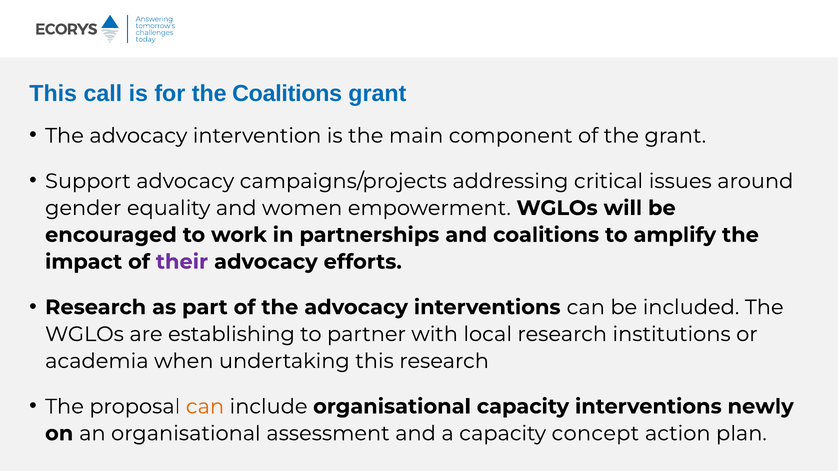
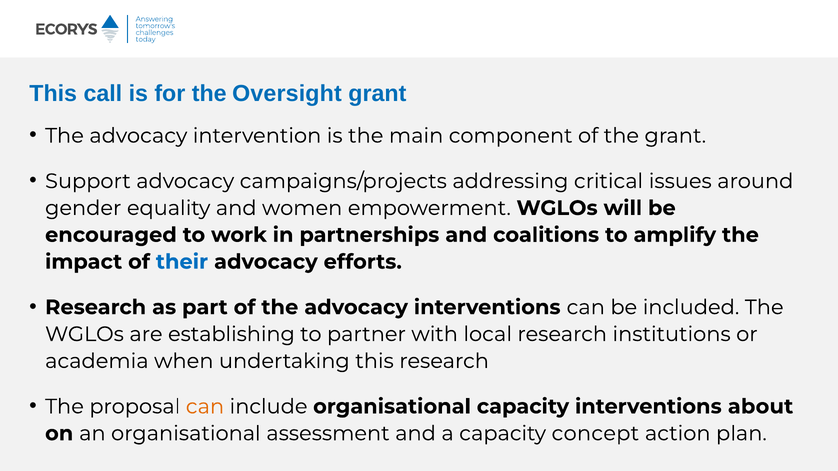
the Coalitions: Coalitions -> Oversight
their colour: purple -> blue
newly: newly -> about
